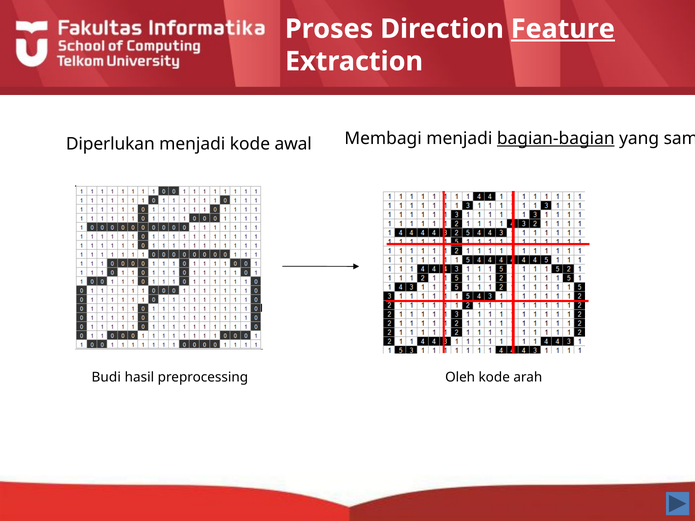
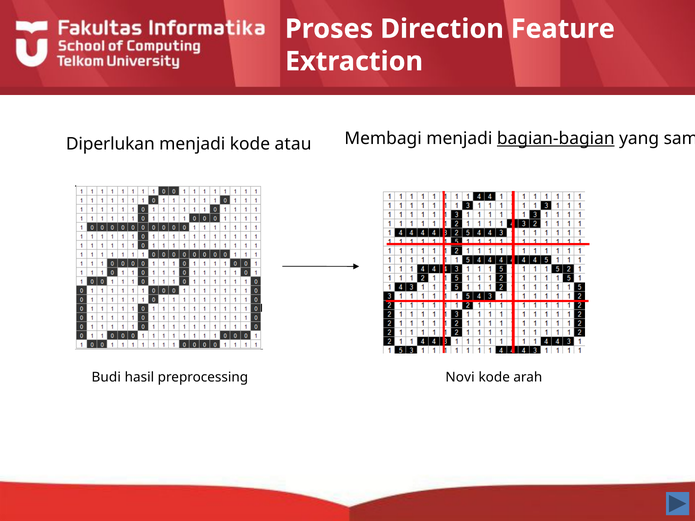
Feature underline: present -> none
awal: awal -> atau
Oleh: Oleh -> Novi
